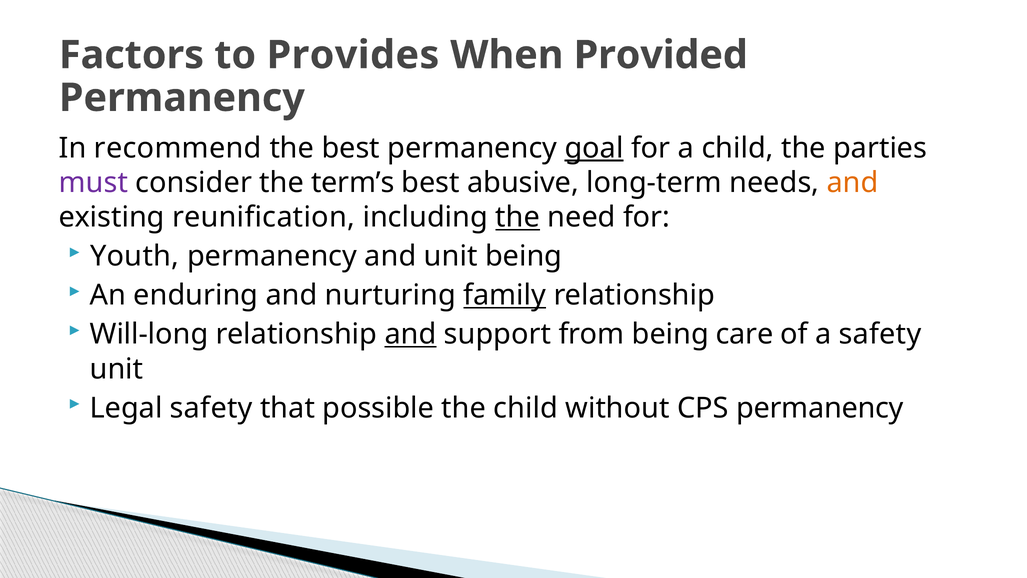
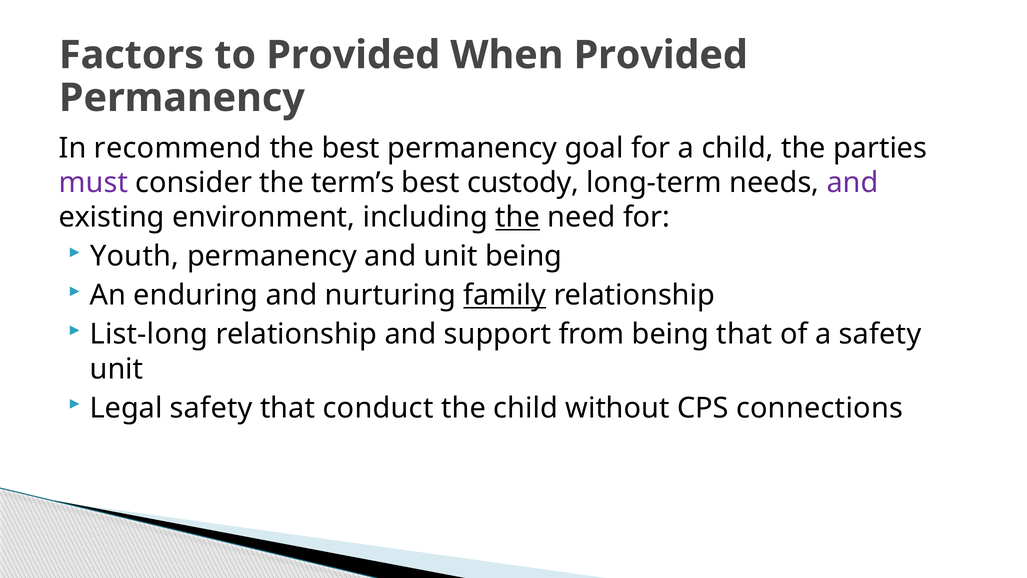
to Provides: Provides -> Provided
goal underline: present -> none
abusive: abusive -> custody
and at (852, 183) colour: orange -> purple
reunification: reunification -> environment
Will-long: Will-long -> List-long
and at (411, 334) underline: present -> none
being care: care -> that
possible: possible -> conduct
CPS permanency: permanency -> connections
